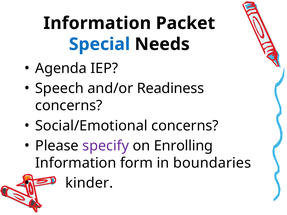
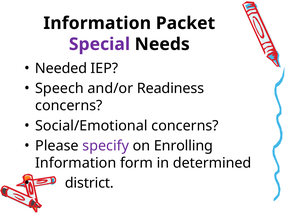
Special colour: blue -> purple
Agenda: Agenda -> Needed
boundaries: boundaries -> determined
kinder: kinder -> district
